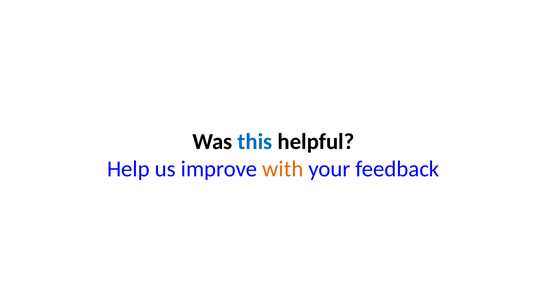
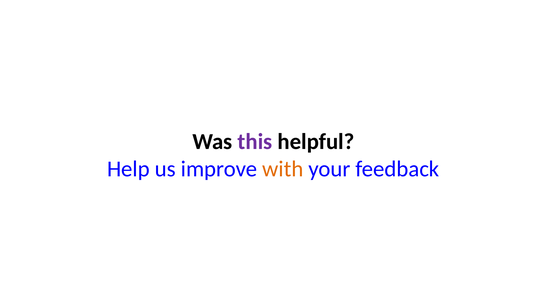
this colour: blue -> purple
